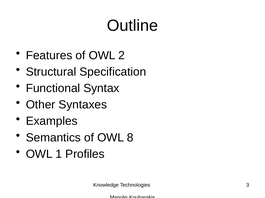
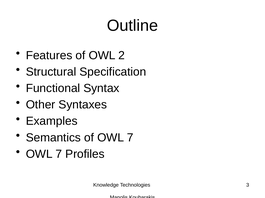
of OWL 8: 8 -> 7
1 at (59, 155): 1 -> 7
